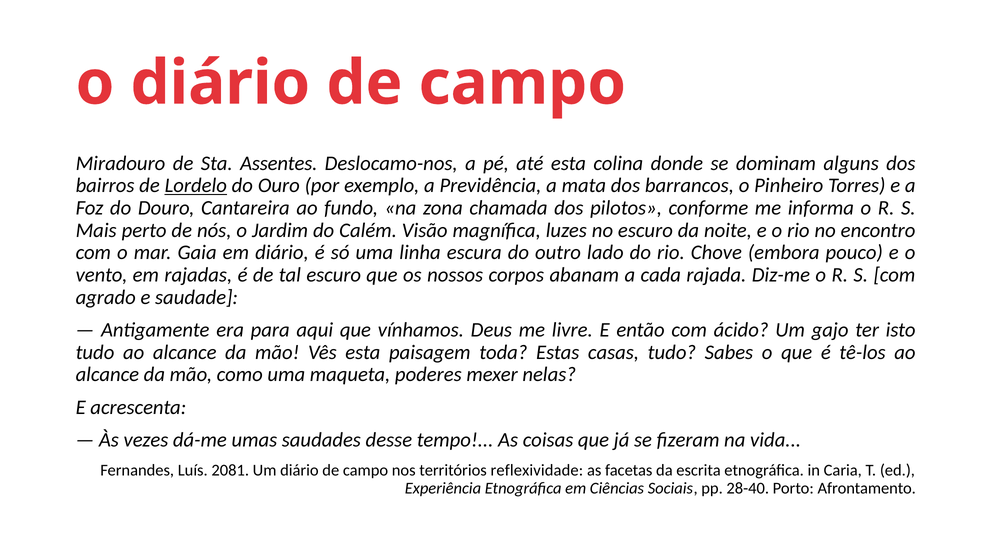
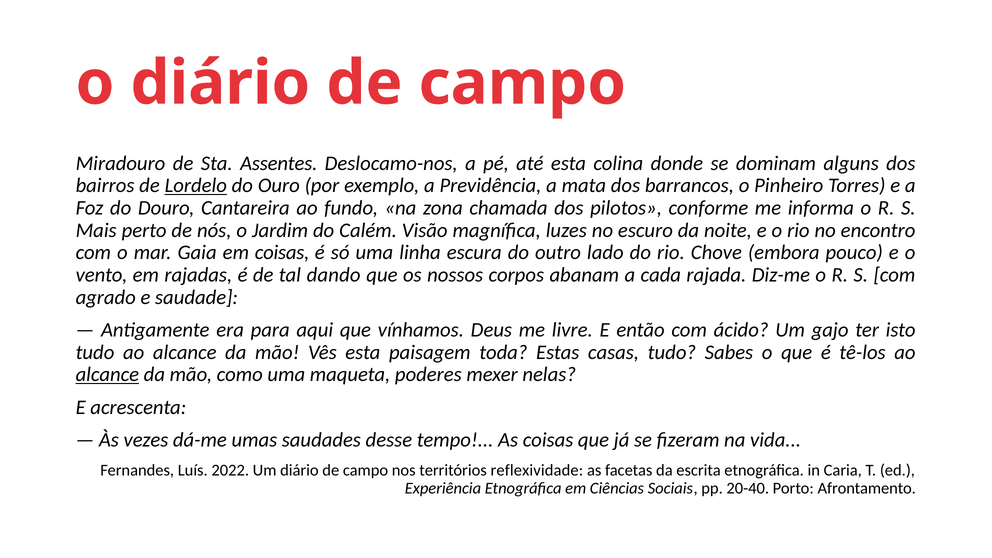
em diário: diário -> coisas
tal escuro: escuro -> dando
alcance at (107, 375) underline: none -> present
2081: 2081 -> 2022
28-40: 28-40 -> 20-40
